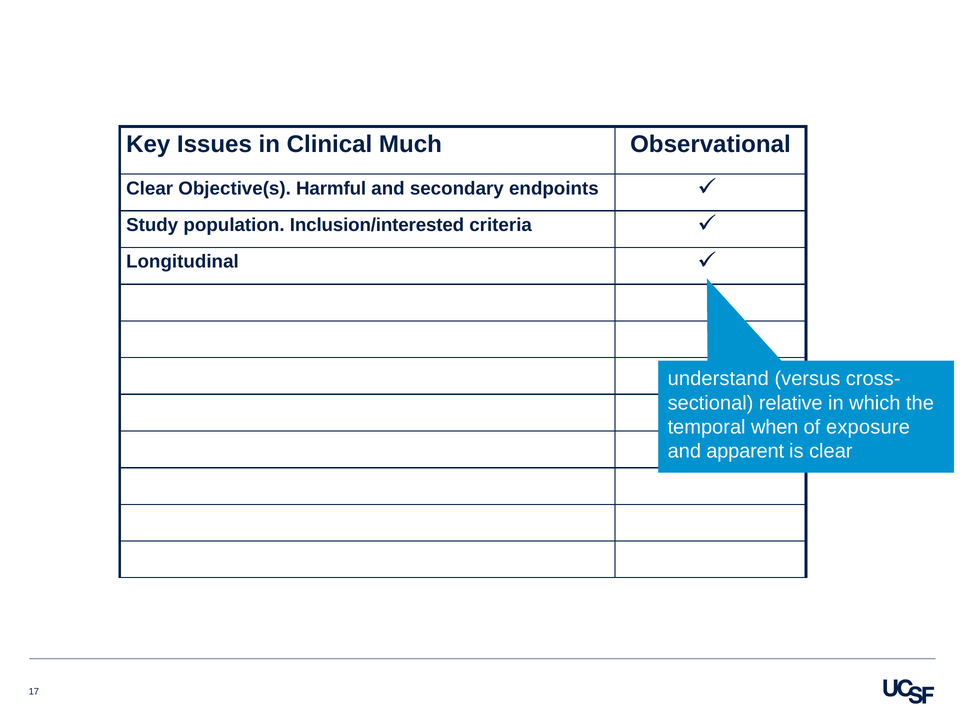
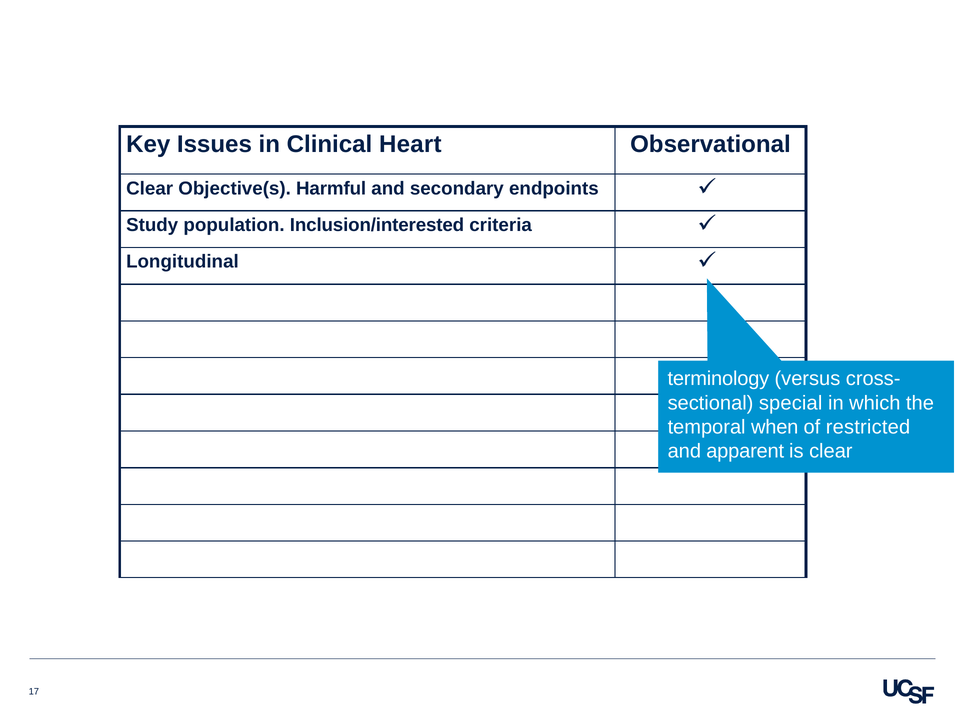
Much: Much -> Heart
understand: understand -> terminology
relative: relative -> special
exposure: exposure -> restricted
